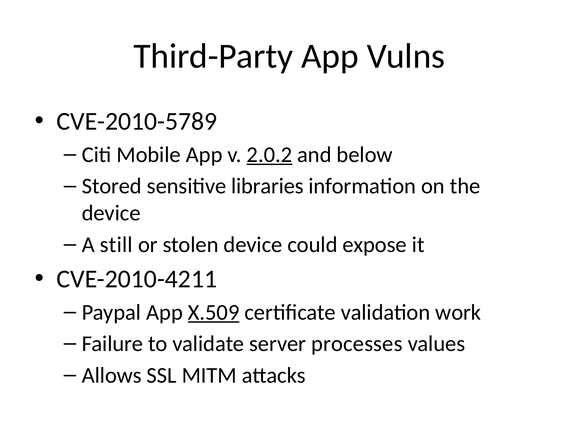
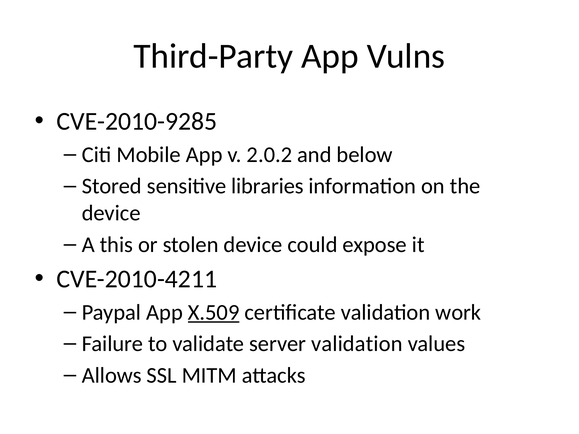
CVE-2010-5789: CVE-2010-5789 -> CVE-2010-9285
2.0.2 underline: present -> none
still: still -> this
server processes: processes -> validation
